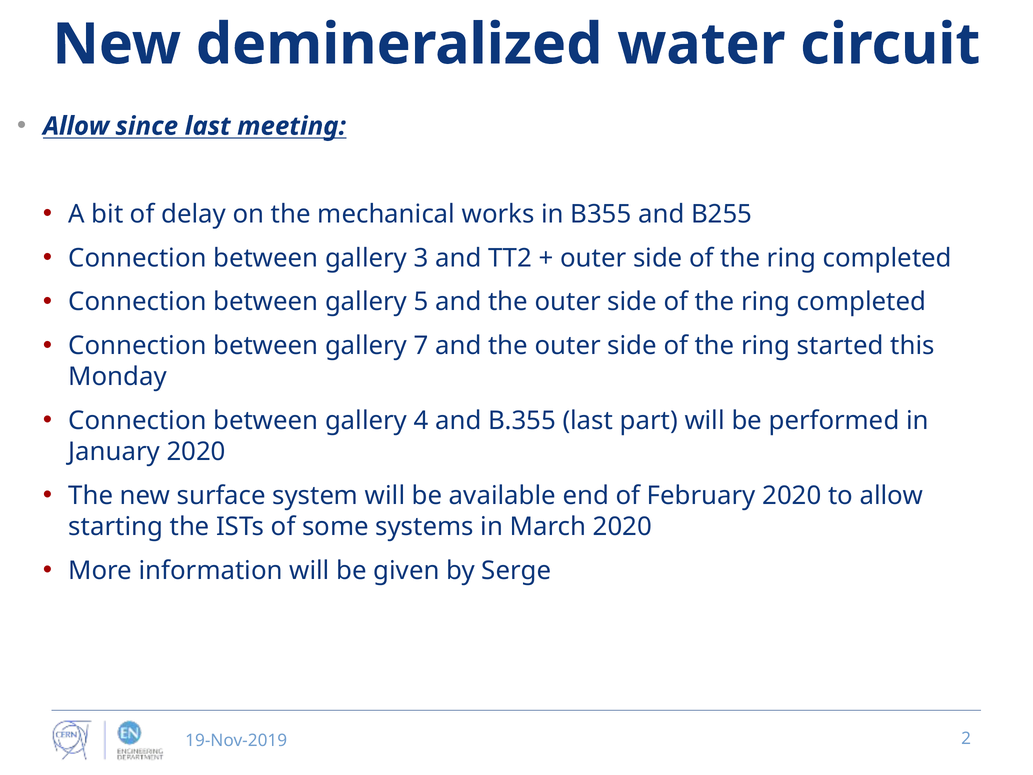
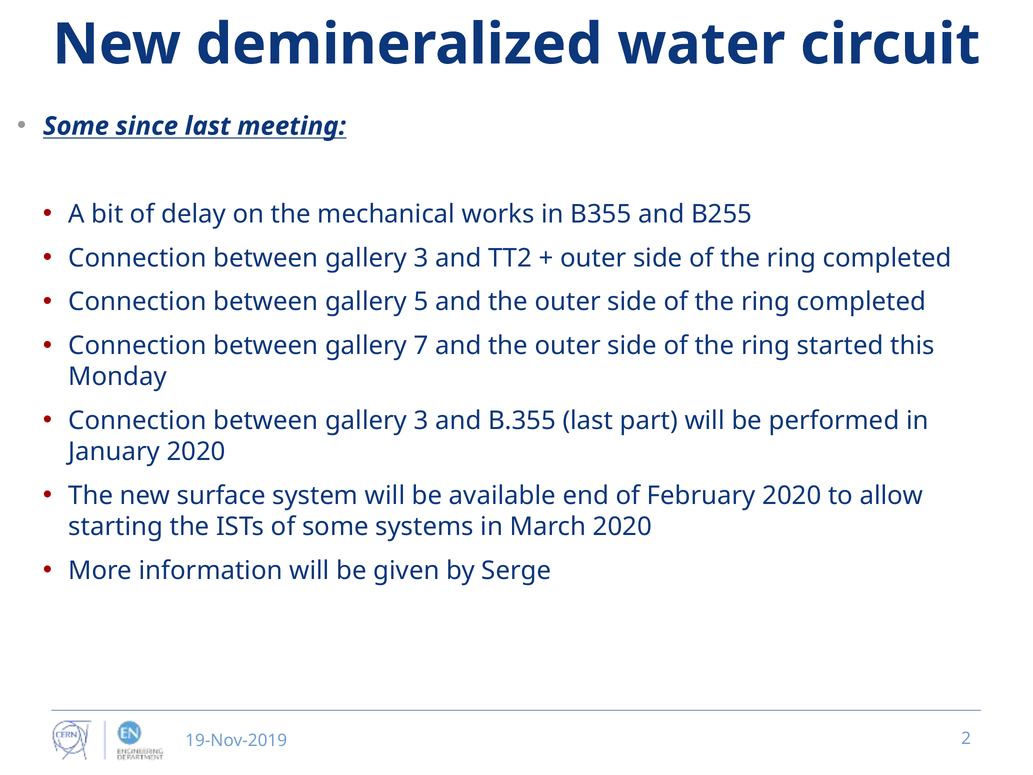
Allow at (76, 126): Allow -> Some
4 at (421, 421): 4 -> 3
